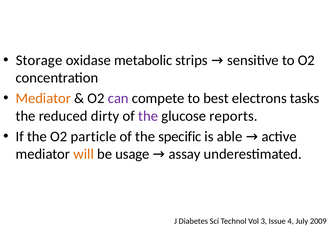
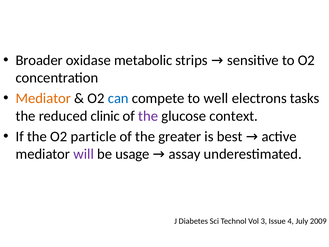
Storage: Storage -> Broader
can colour: purple -> blue
best: best -> well
dirty: dirty -> clinic
reports: reports -> context
specific: specific -> greater
able: able -> best
will colour: orange -> purple
